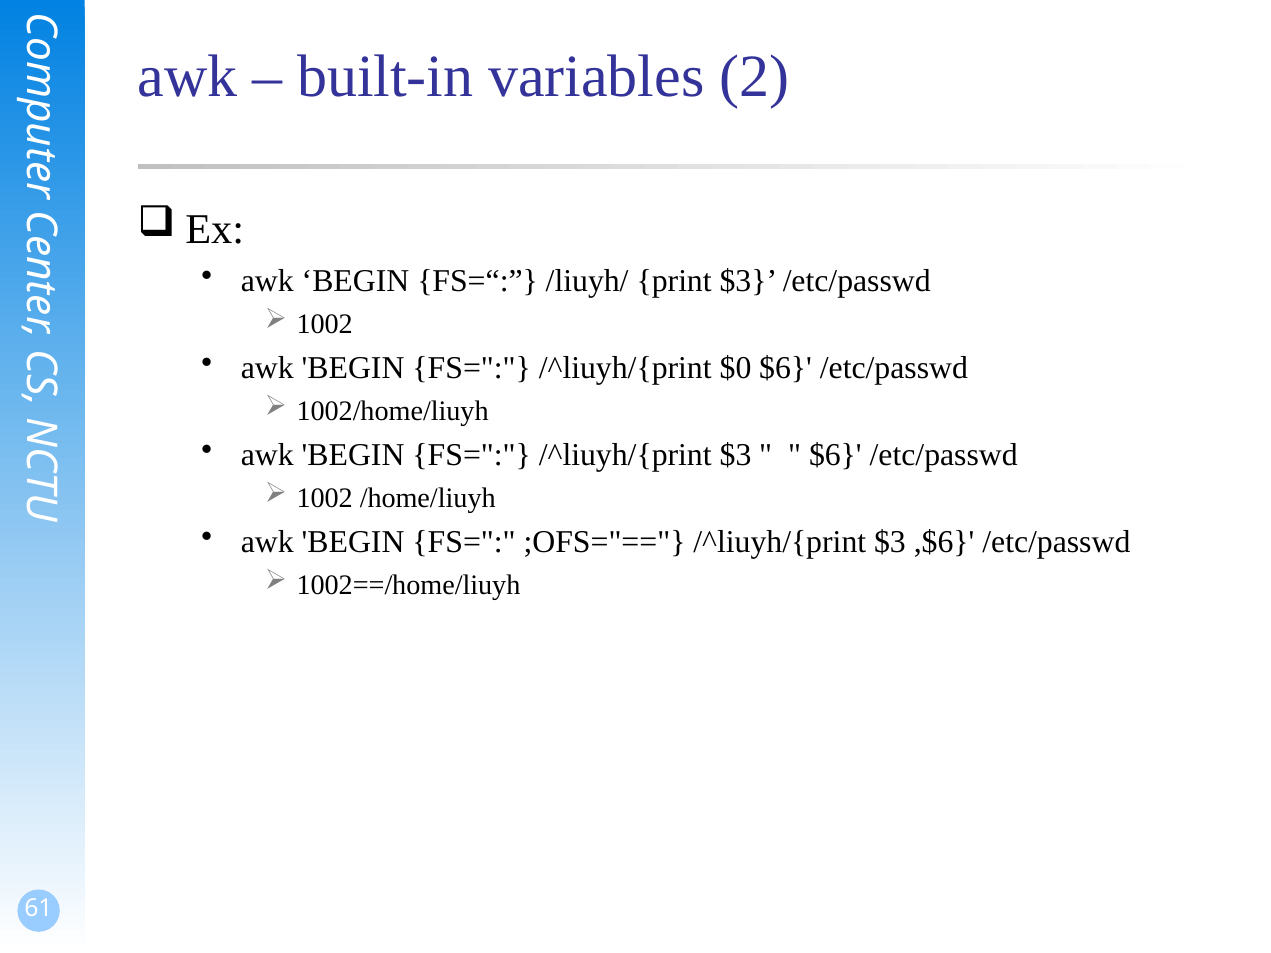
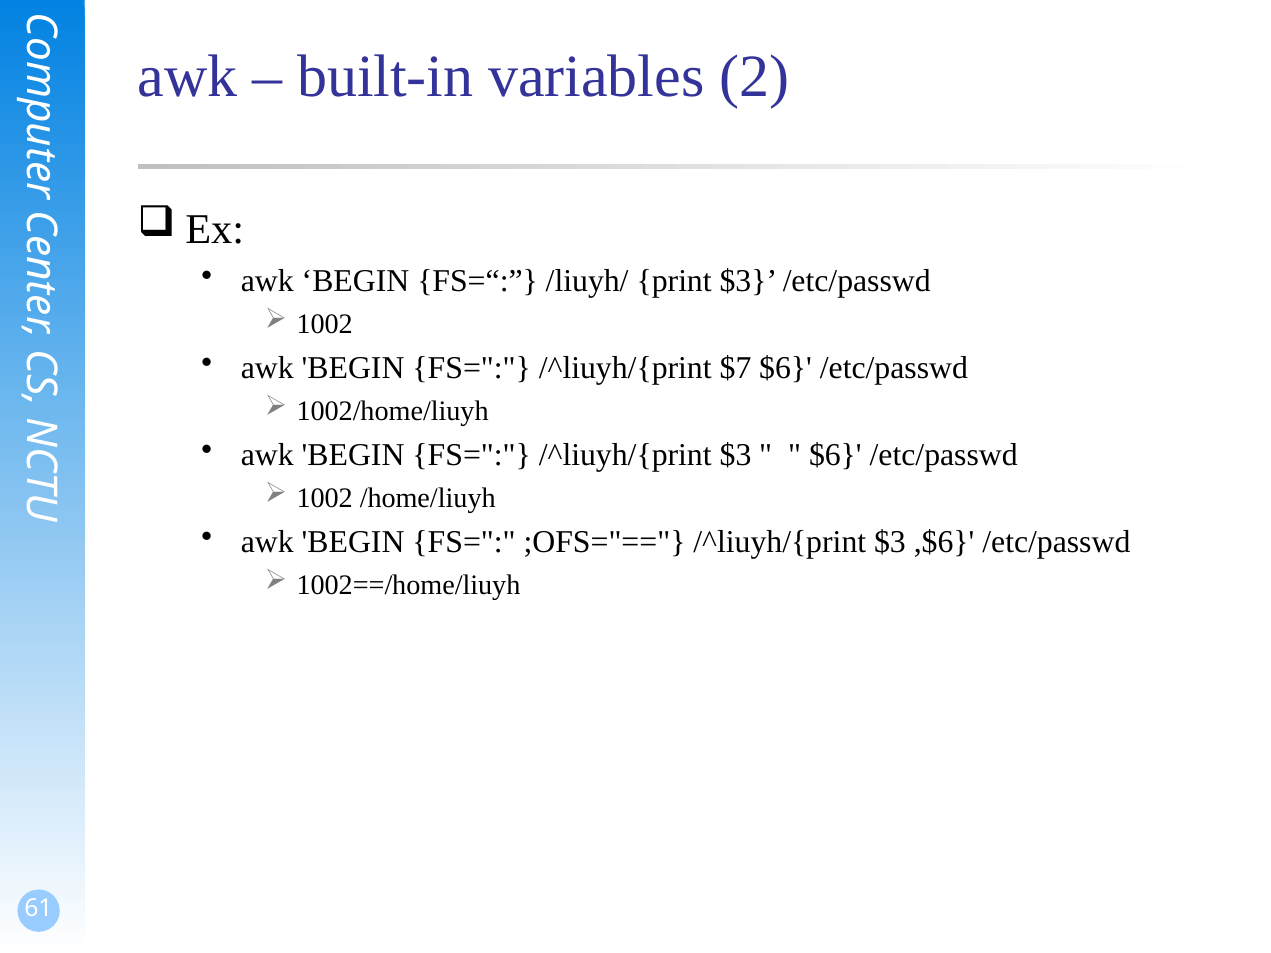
$0: $0 -> $7
